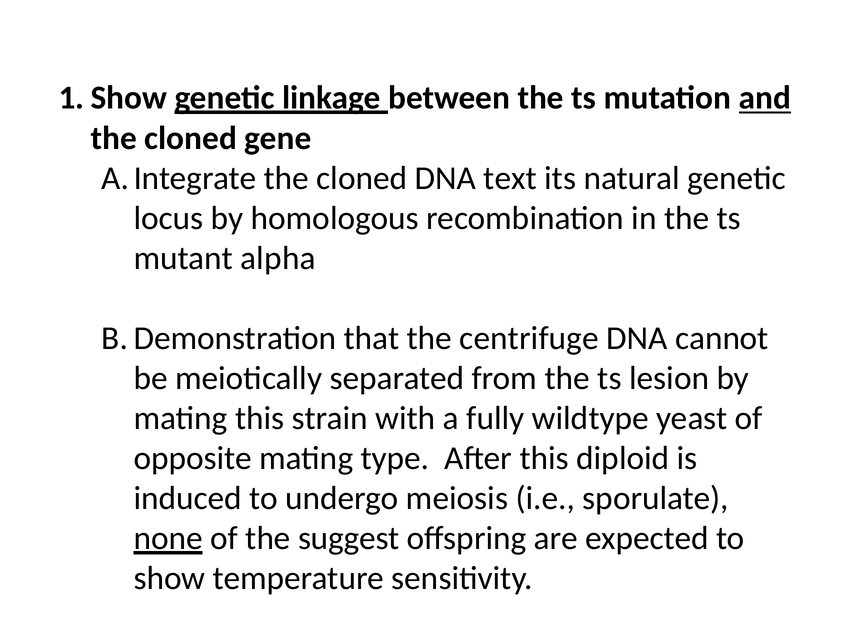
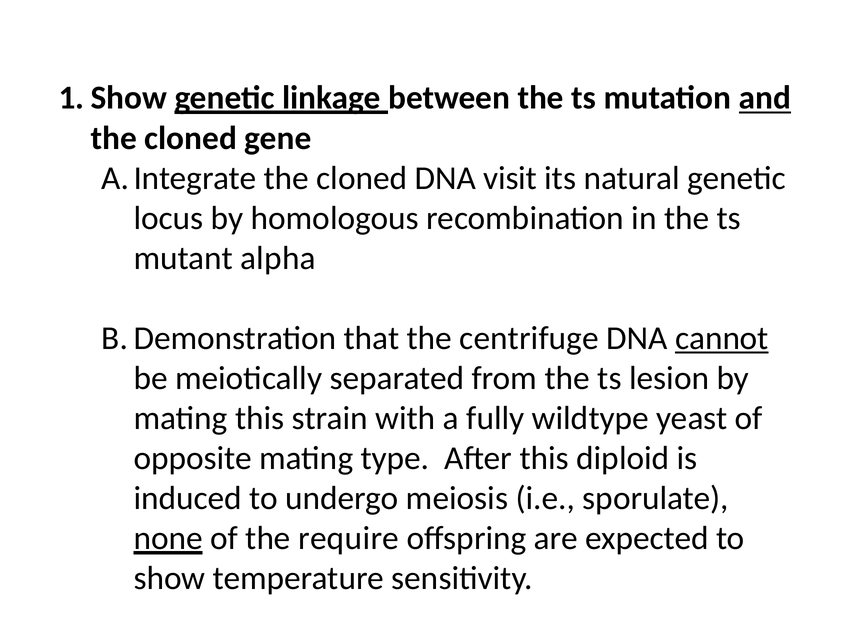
text: text -> visit
cannot underline: none -> present
suggest: suggest -> require
